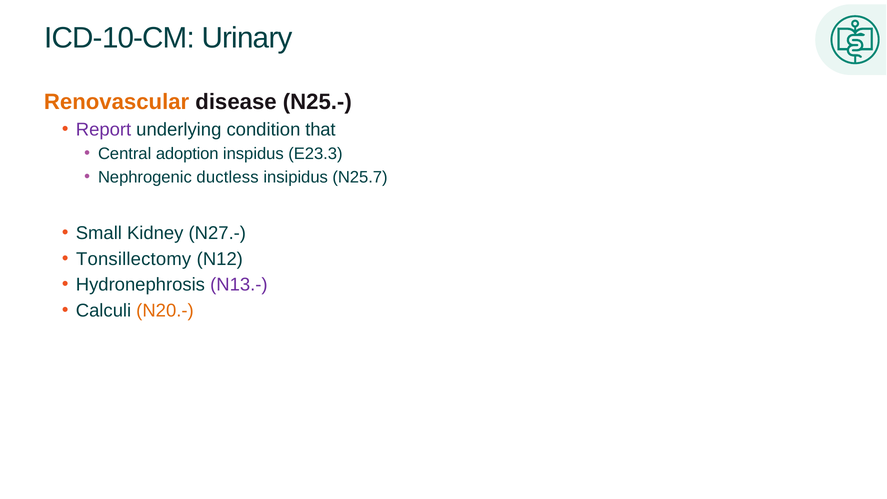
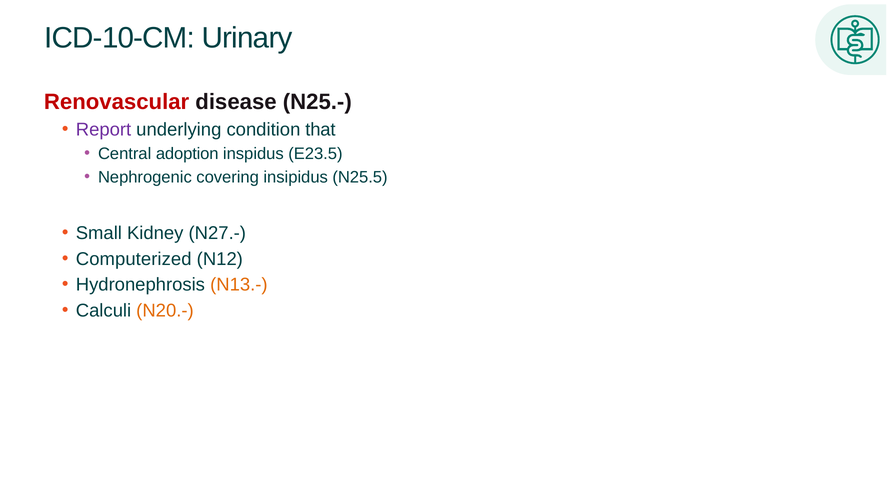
Renovascular colour: orange -> red
E23.3: E23.3 -> E23.5
ductless: ductless -> covering
N25.7: N25.7 -> N25.5
Tonsillectomy: Tonsillectomy -> Computerized
N13.- colour: purple -> orange
